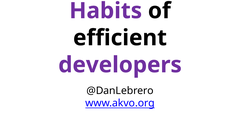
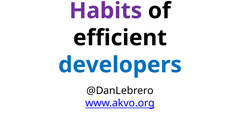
developers colour: purple -> blue
